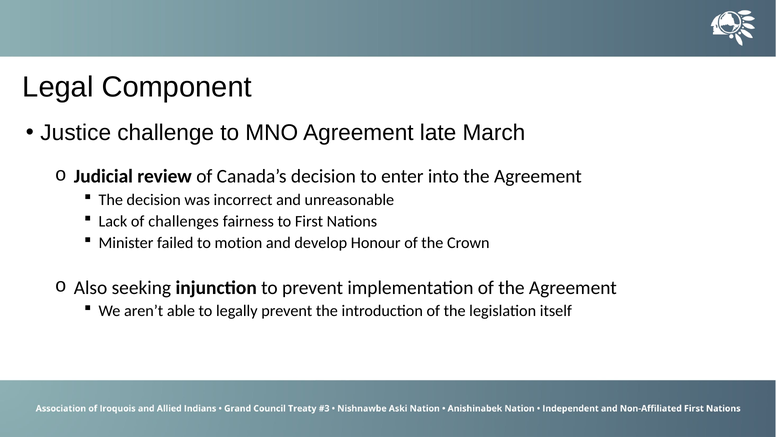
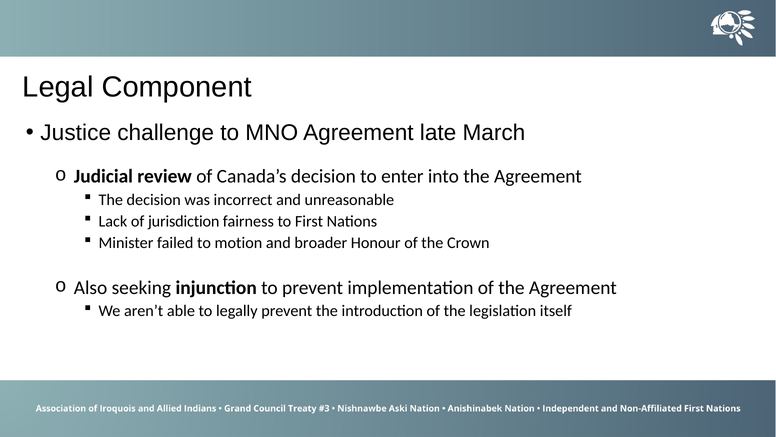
challenges: challenges -> jurisdiction
develop: develop -> broader
